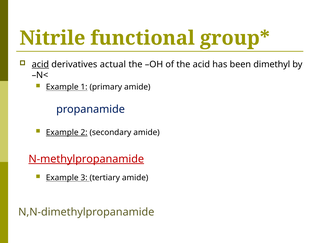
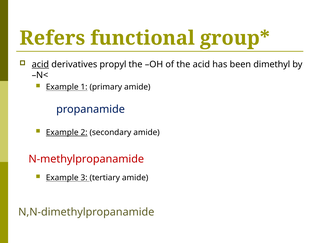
Nitrile: Nitrile -> Refers
actual: actual -> propyl
N-methylpropanamide underline: present -> none
